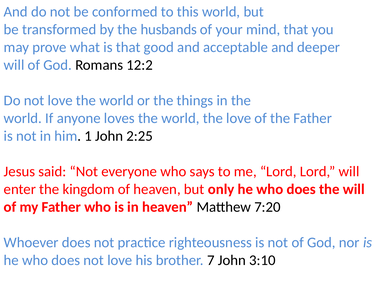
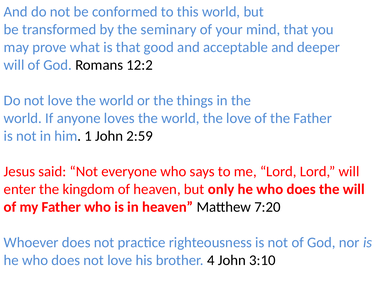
husbands: husbands -> seminary
2:25: 2:25 -> 2:59
7: 7 -> 4
